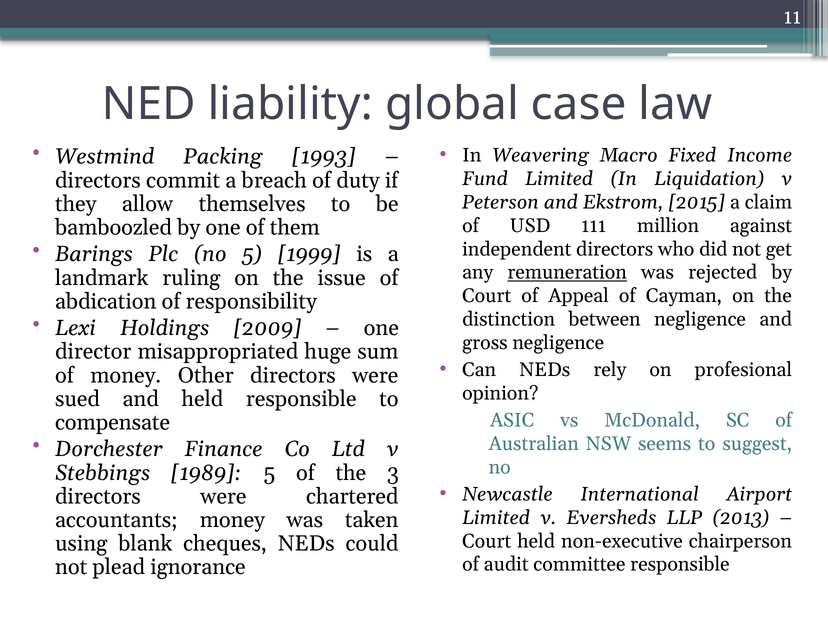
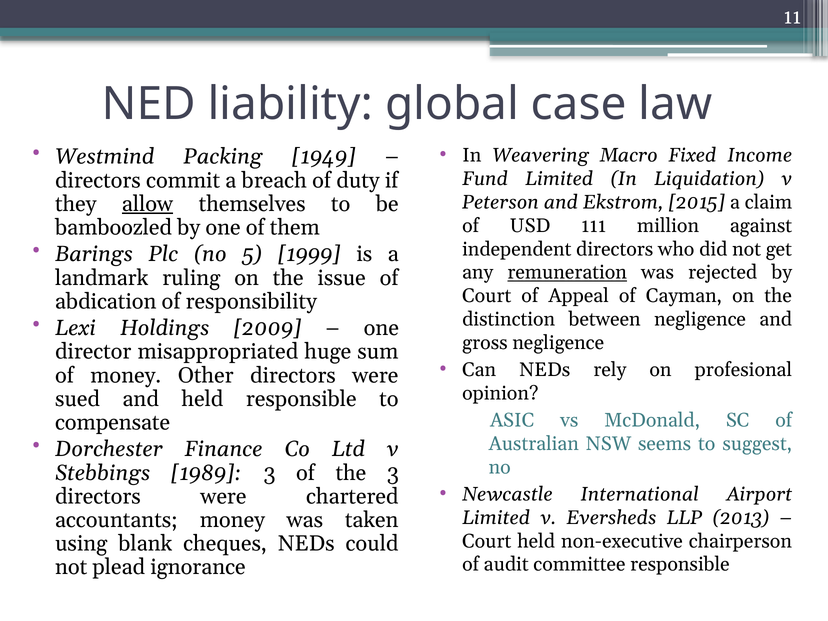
1993: 1993 -> 1949
allow underline: none -> present
1989 5: 5 -> 3
